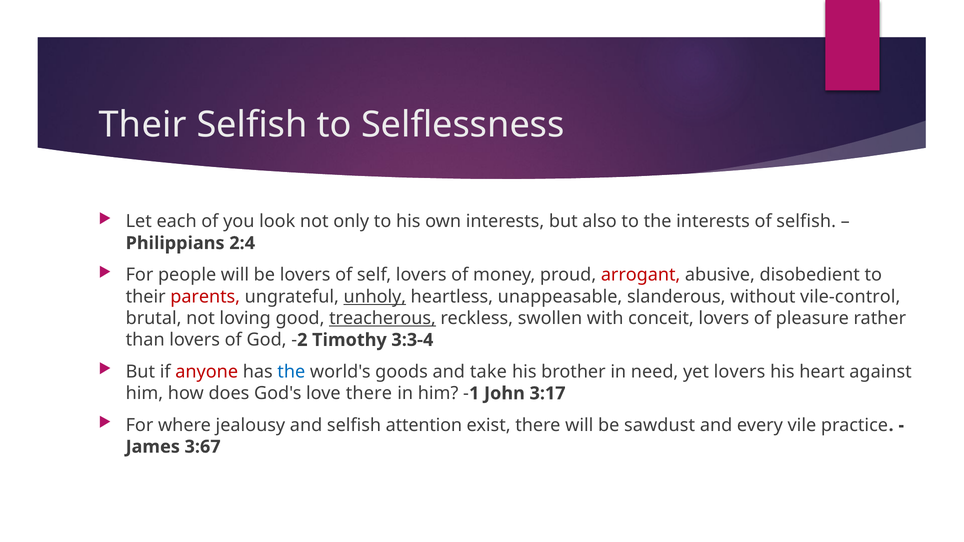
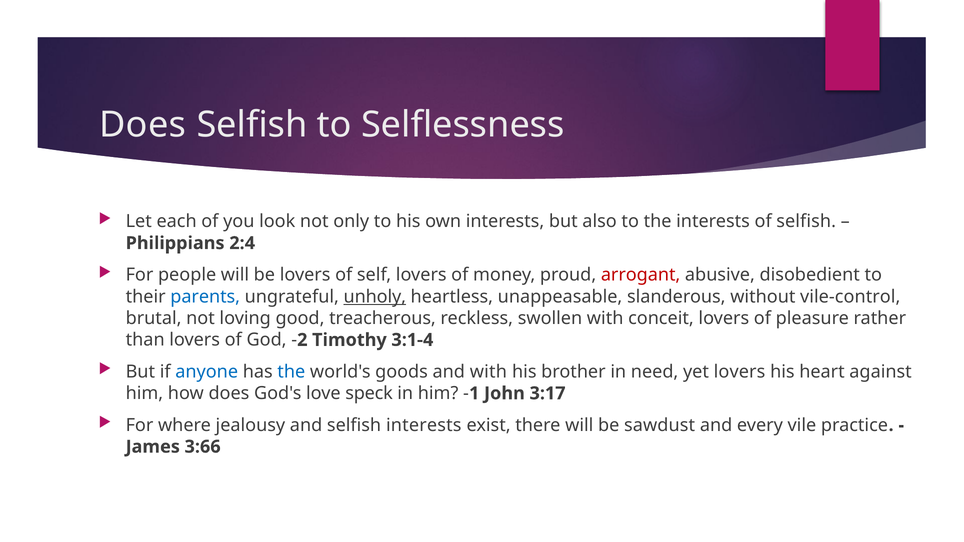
Their at (143, 125): Their -> Does
parents colour: red -> blue
treacherous underline: present -> none
3:3-4: 3:3-4 -> 3:1-4
anyone colour: red -> blue
and take: take -> with
love there: there -> speck
selfish attention: attention -> interests
3:67: 3:67 -> 3:66
